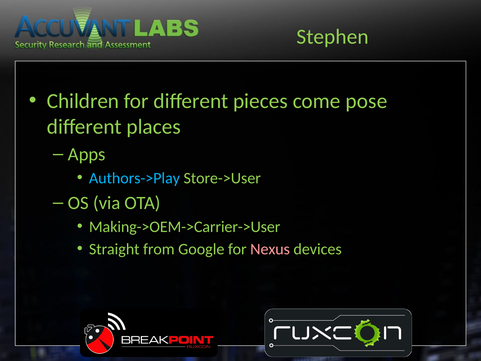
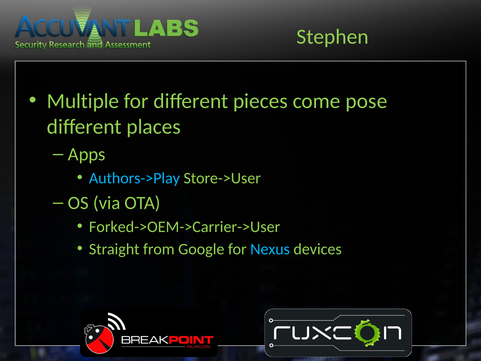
Children: Children -> Multiple
Making->OEM->Carrier->User: Making->OEM->Carrier->User -> Forked->OEM->Carrier->User
Nexus colour: pink -> light blue
